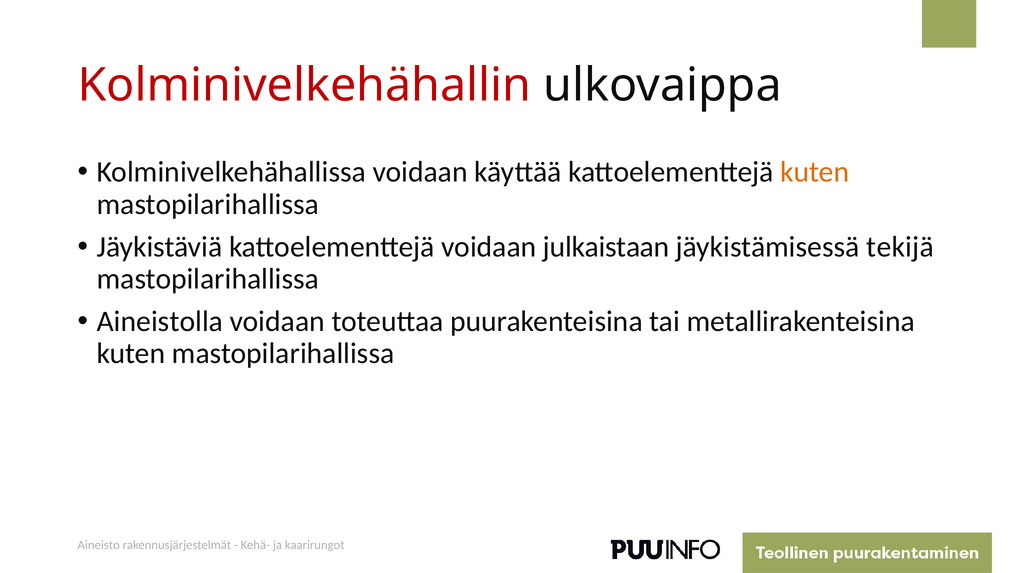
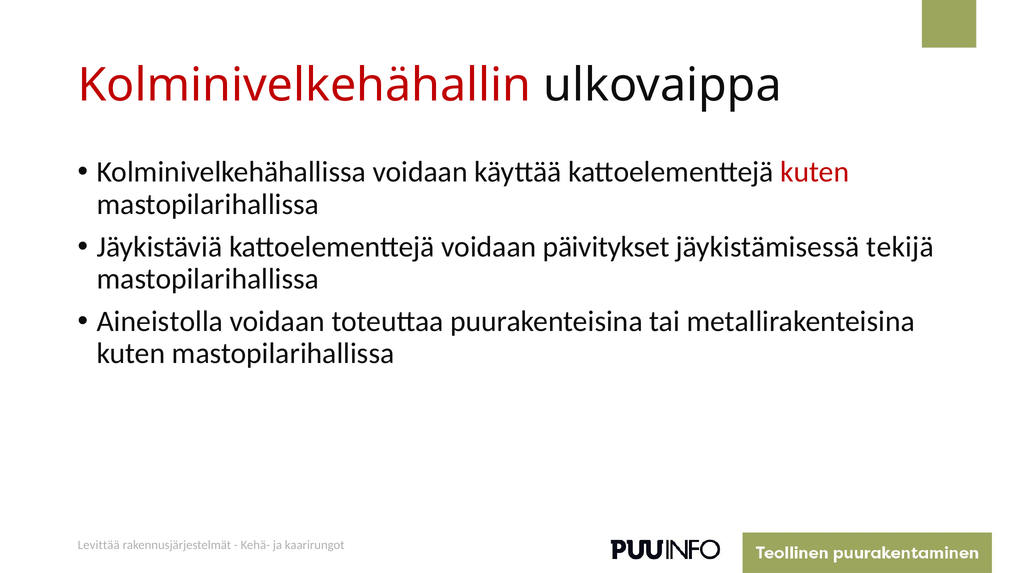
kuten at (815, 172) colour: orange -> red
julkaistaan: julkaistaan -> päivitykset
Aineisto: Aineisto -> Levittää
